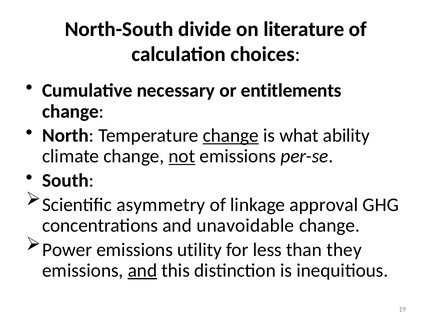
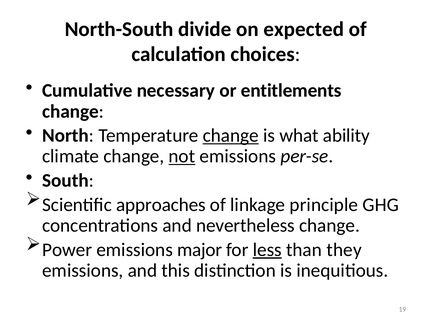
literature: literature -> expected
asymmetry: asymmetry -> approaches
approval: approval -> principle
unavoidable: unavoidable -> nevertheless
utility: utility -> major
less underline: none -> present
and at (142, 270) underline: present -> none
